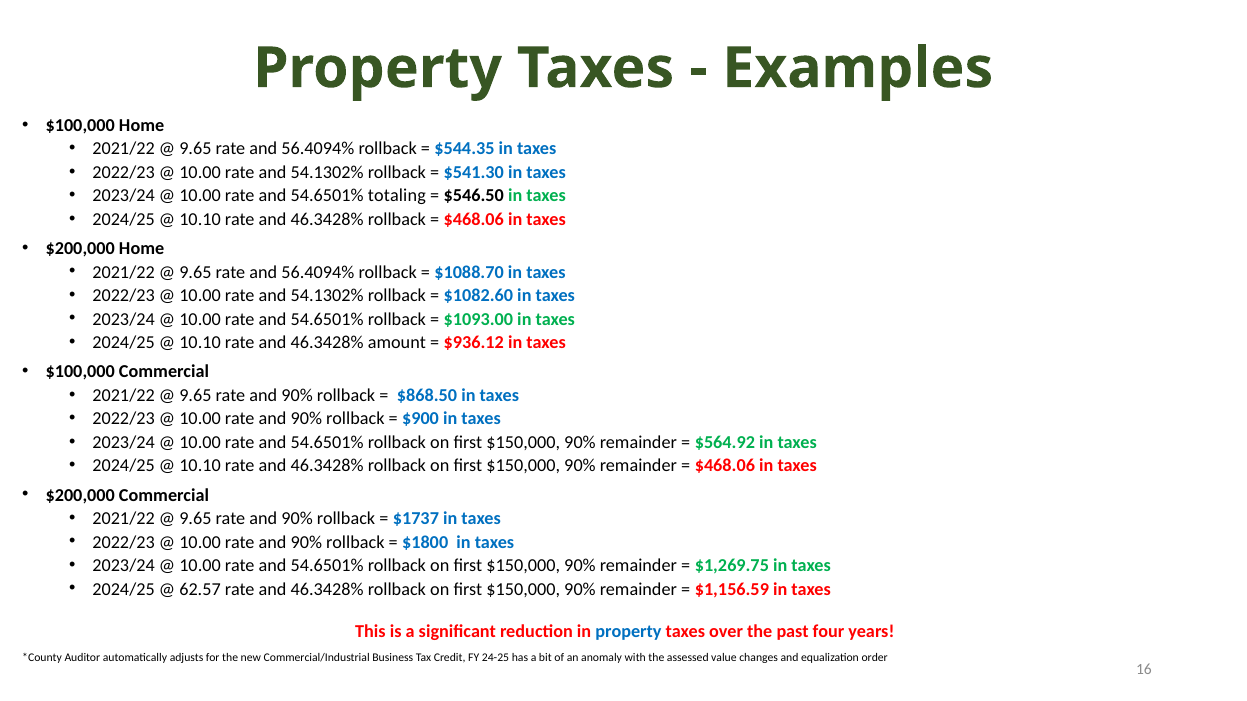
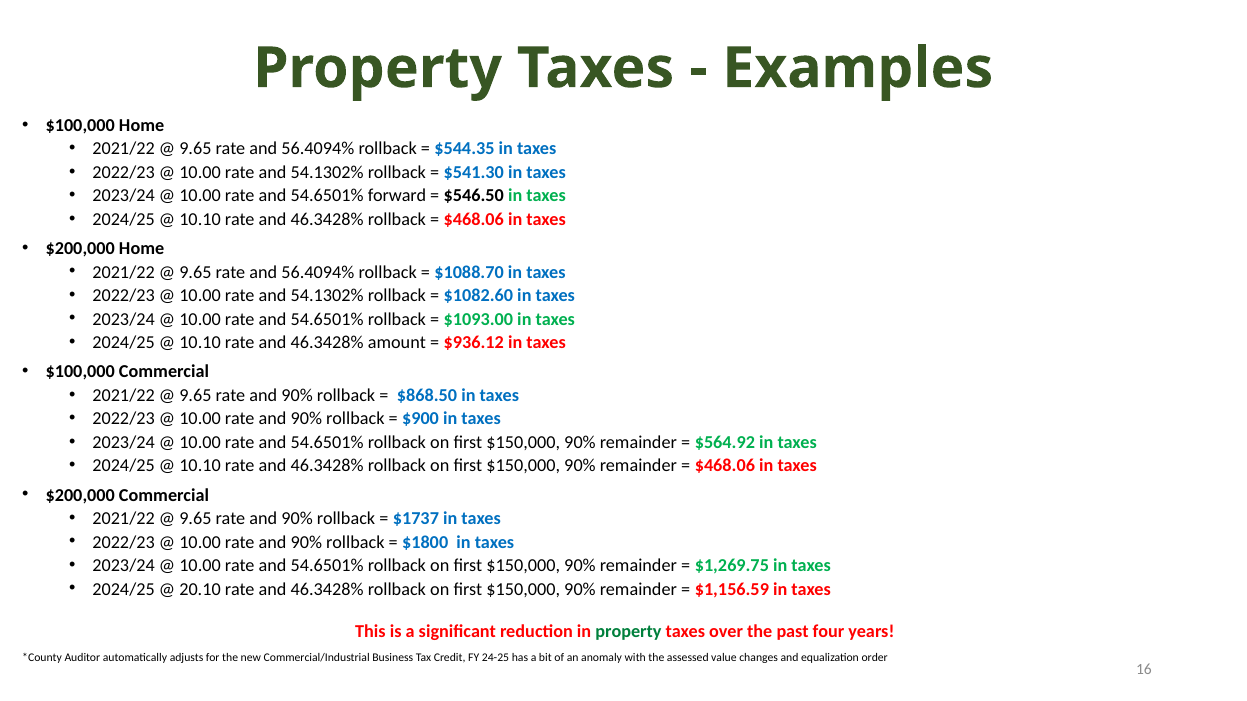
totaling: totaling -> forward
62.57: 62.57 -> 20.10
property at (628, 632) colour: blue -> green
